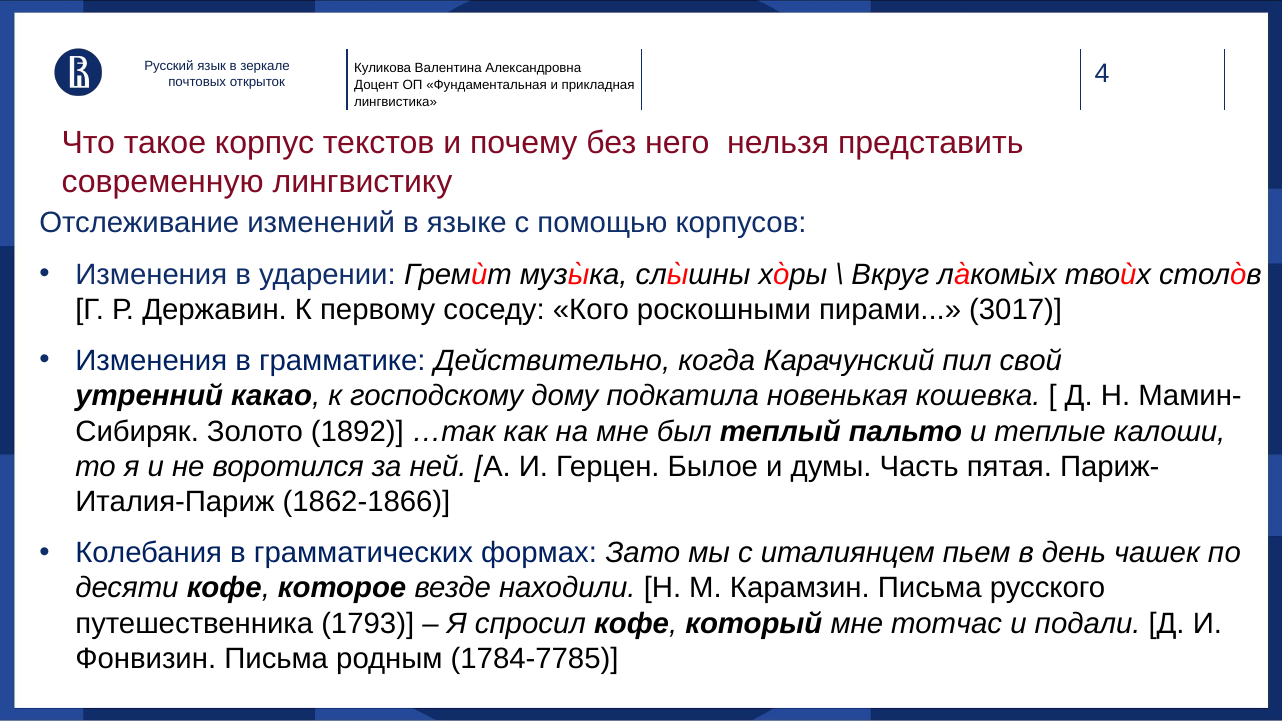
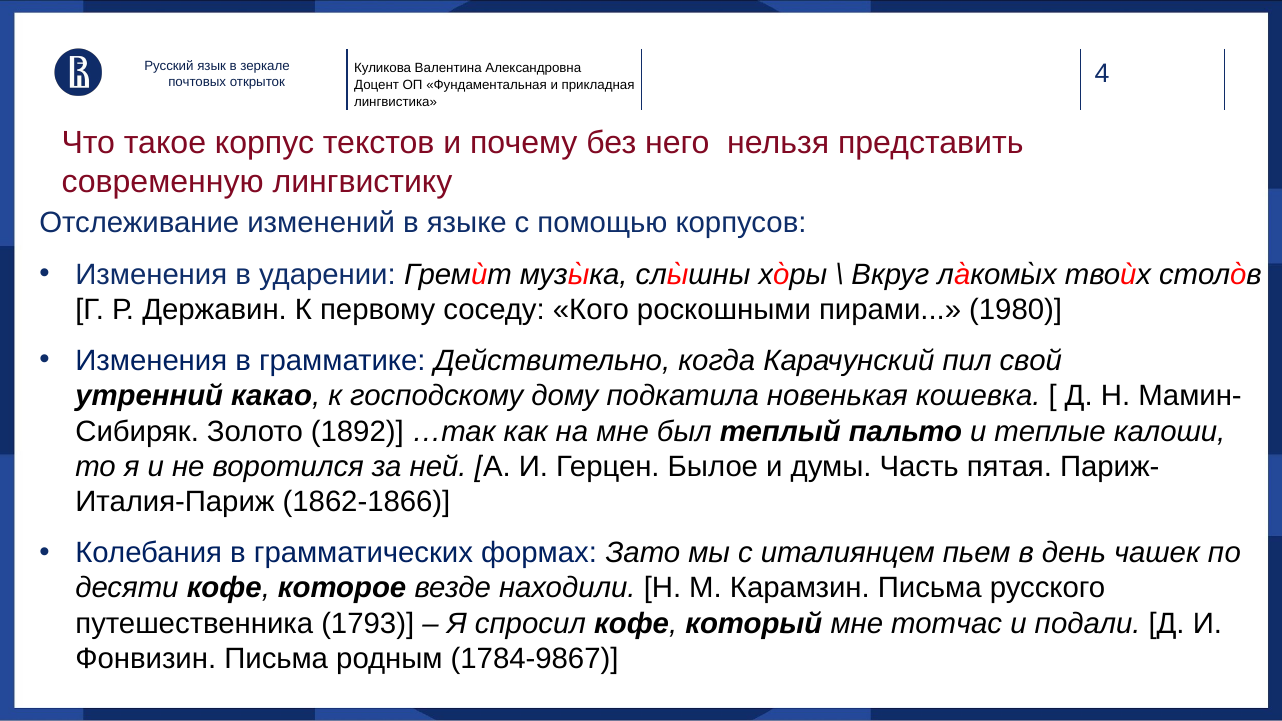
3017: 3017 -> 1980
1784-7785: 1784-7785 -> 1784-9867
